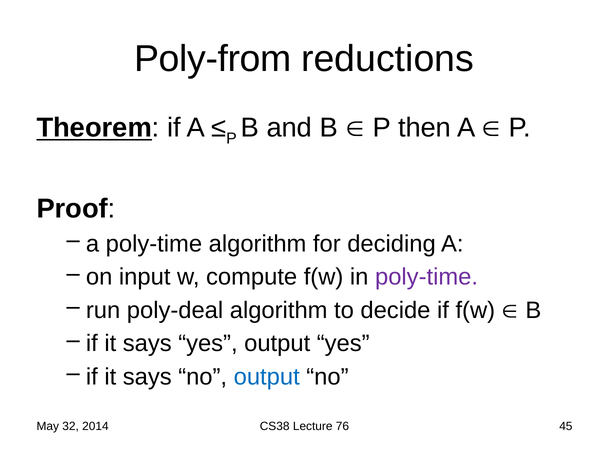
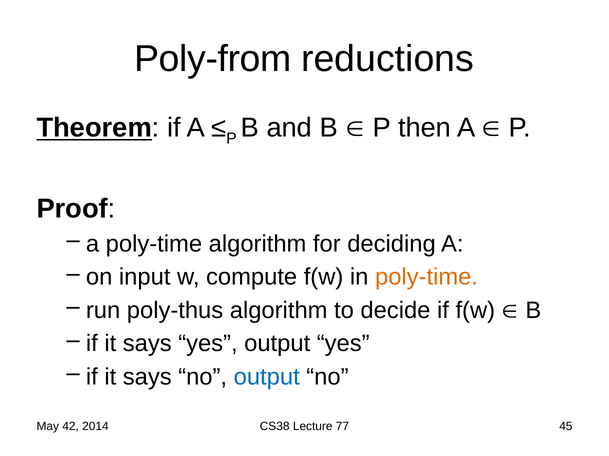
poly-time at (427, 278) colour: purple -> orange
poly-deal: poly-deal -> poly-thus
32: 32 -> 42
76: 76 -> 77
